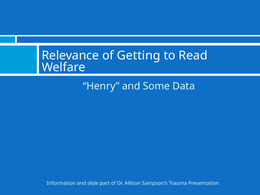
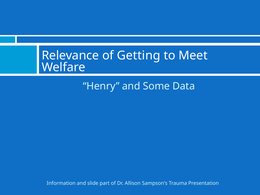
Read: Read -> Meet
